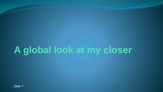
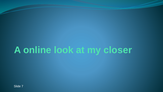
global: global -> online
